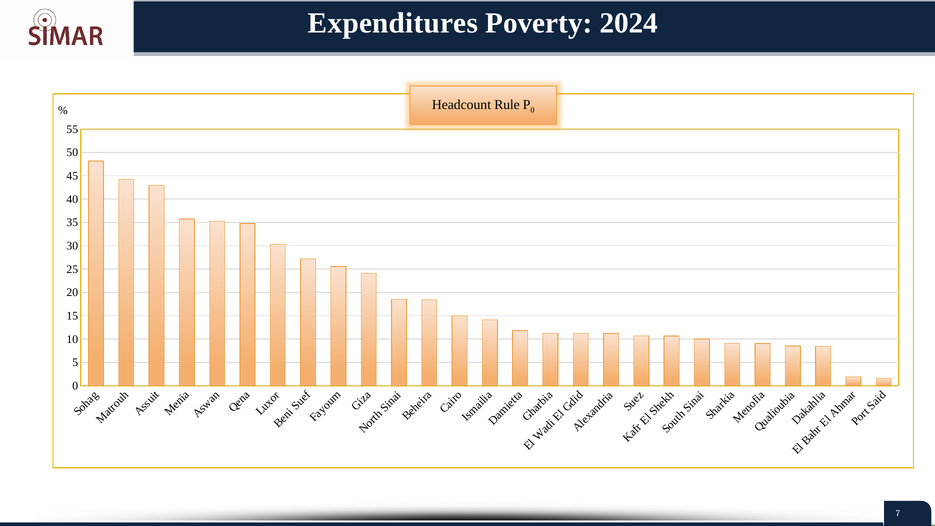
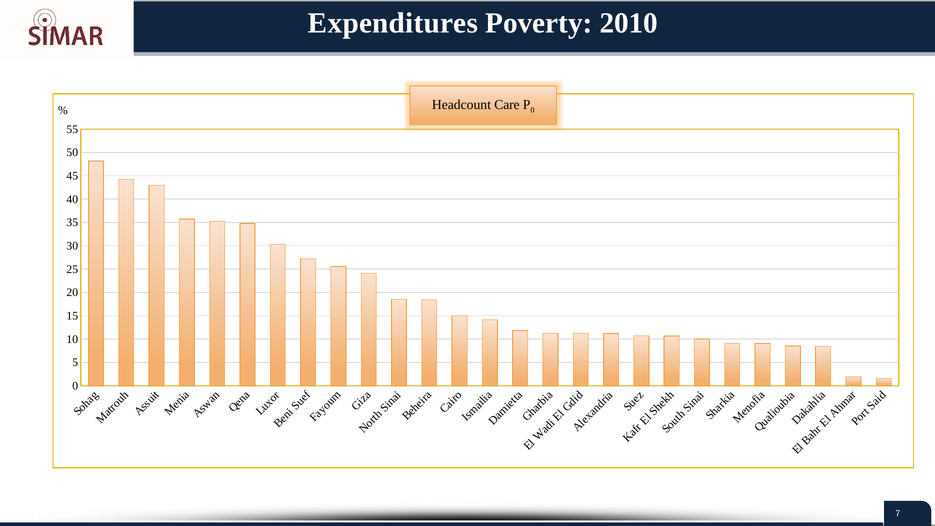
2024: 2024 -> 2010
Rule: Rule -> Care
